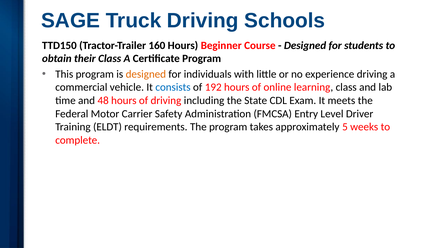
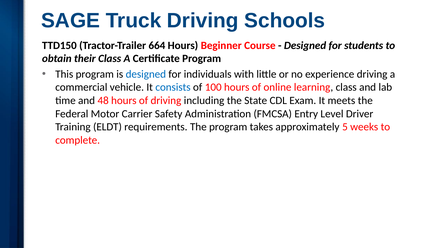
160: 160 -> 664
designed at (146, 74) colour: orange -> blue
192: 192 -> 100
